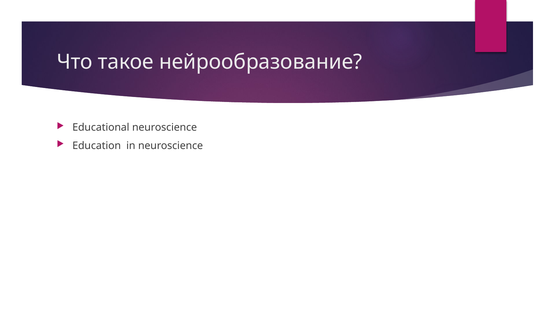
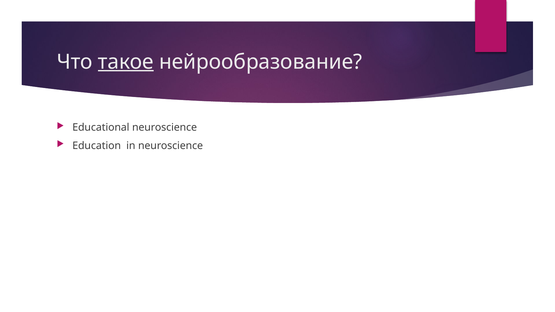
такое underline: none -> present
